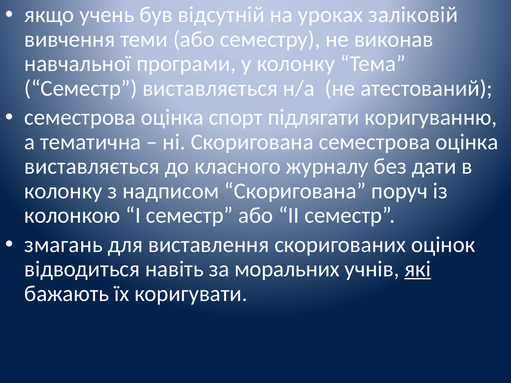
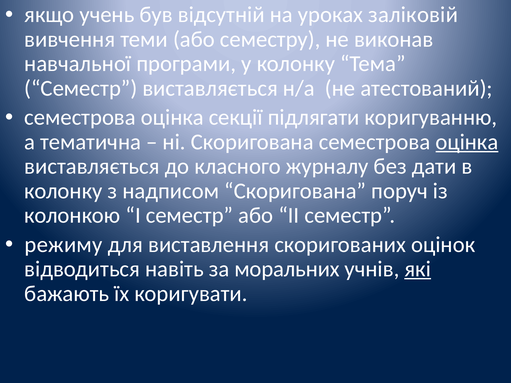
спорт: спорт -> секції
оцінка at (467, 142) underline: none -> present
змагань: змагань -> режиму
